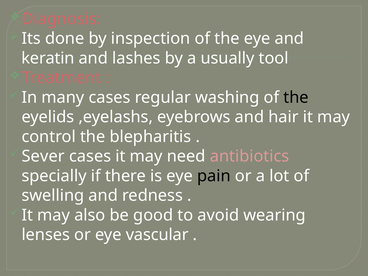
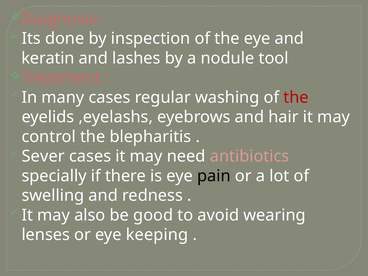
usually: usually -> nodule
the at (296, 97) colour: black -> red
vascular: vascular -> keeping
